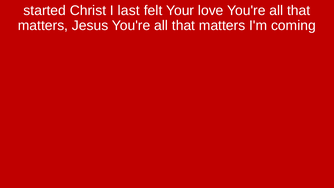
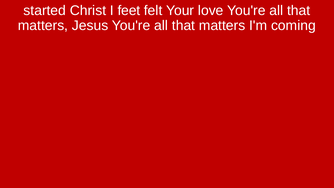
last: last -> feet
